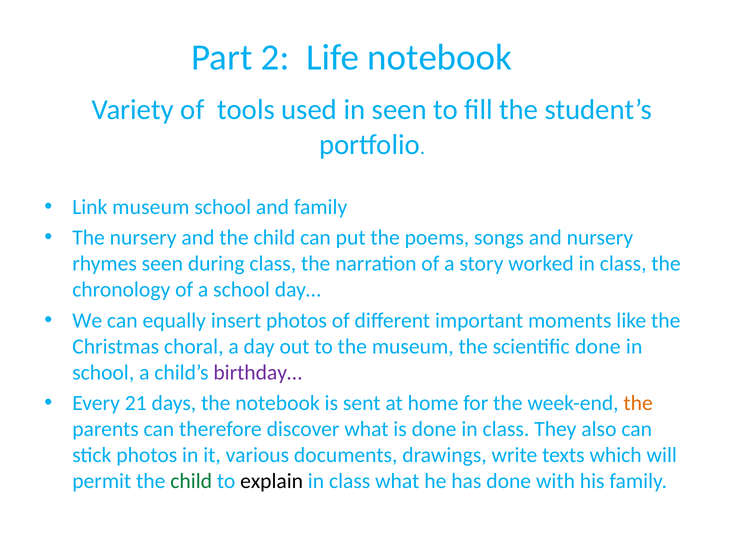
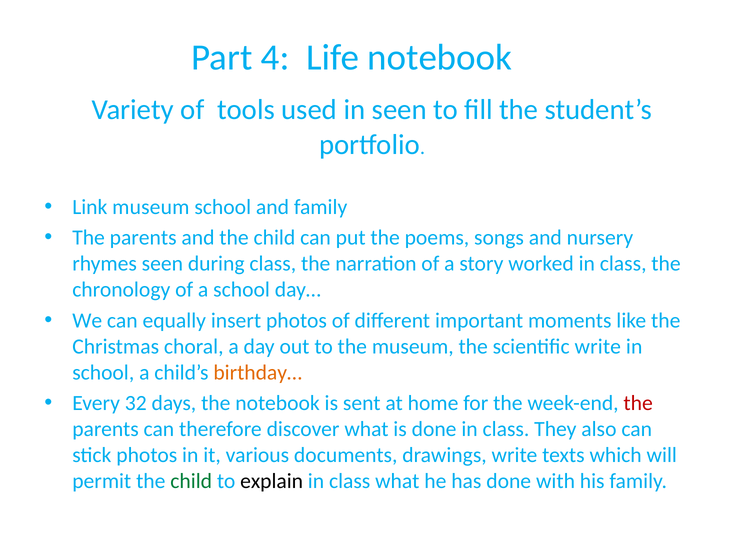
2: 2 -> 4
nursery at (143, 238): nursery -> parents
scientific done: done -> write
birthday… colour: purple -> orange
21: 21 -> 32
the at (638, 403) colour: orange -> red
